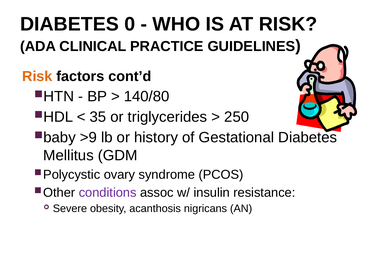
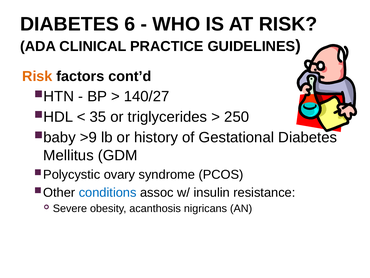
0: 0 -> 6
140/80: 140/80 -> 140/27
conditions colour: purple -> blue
